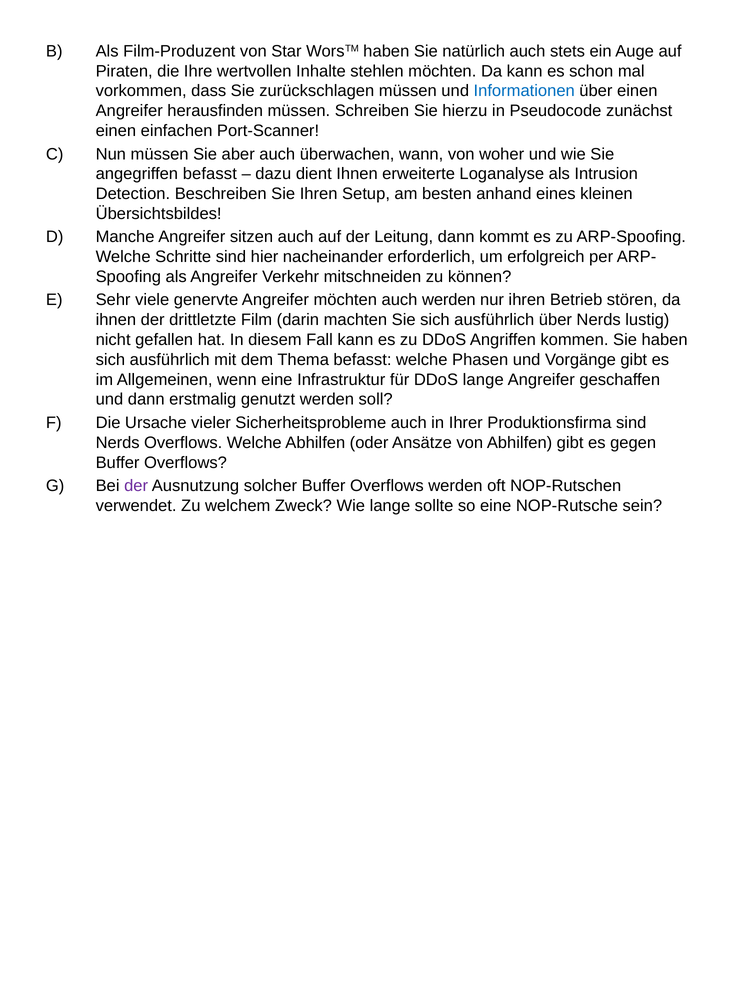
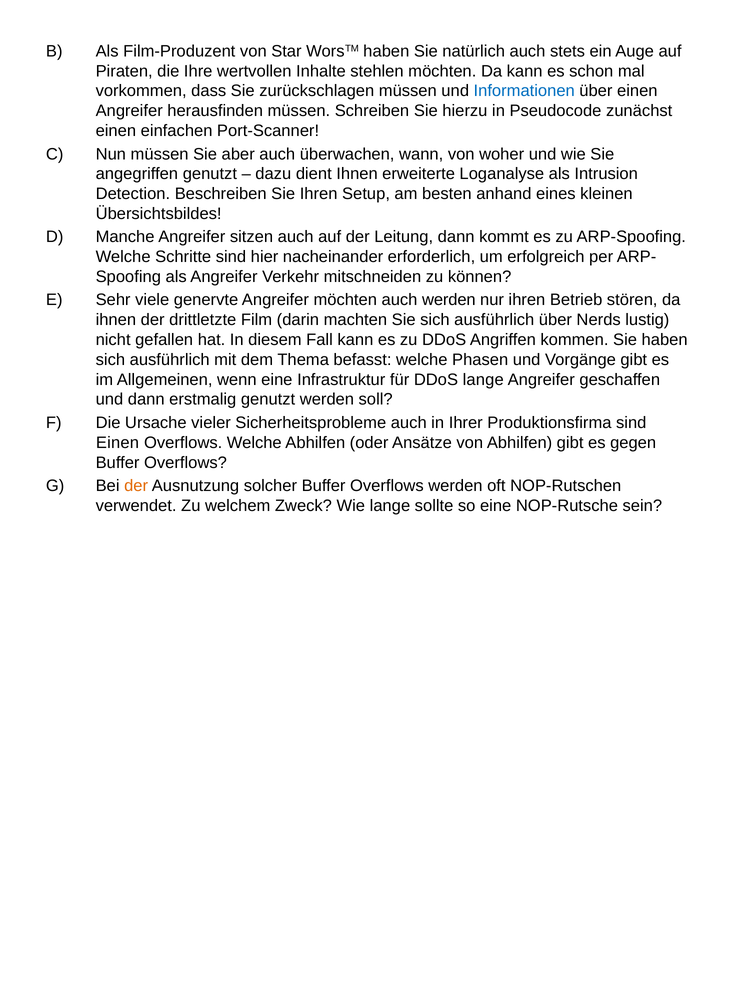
angegriffen befasst: befasst -> genutzt
Nerds at (118, 442): Nerds -> Einen
der at (136, 486) colour: purple -> orange
